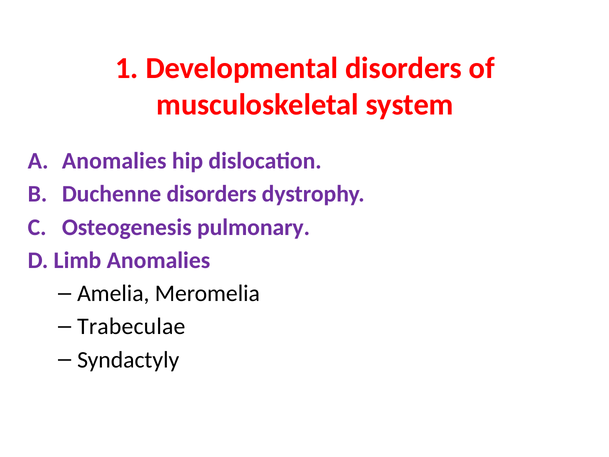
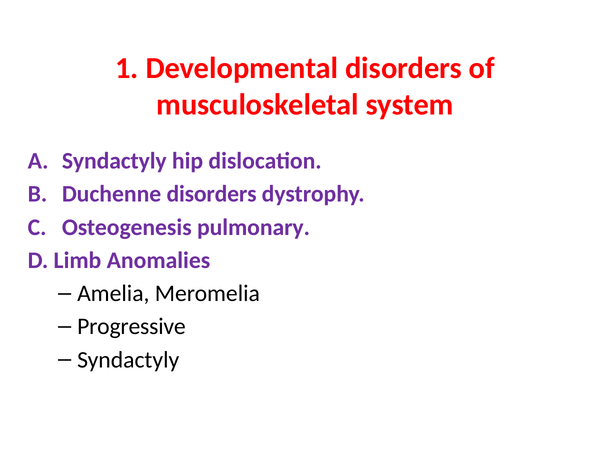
Anomalies at (114, 161): Anomalies -> Syndactyly
Trabeculae: Trabeculae -> Progressive
